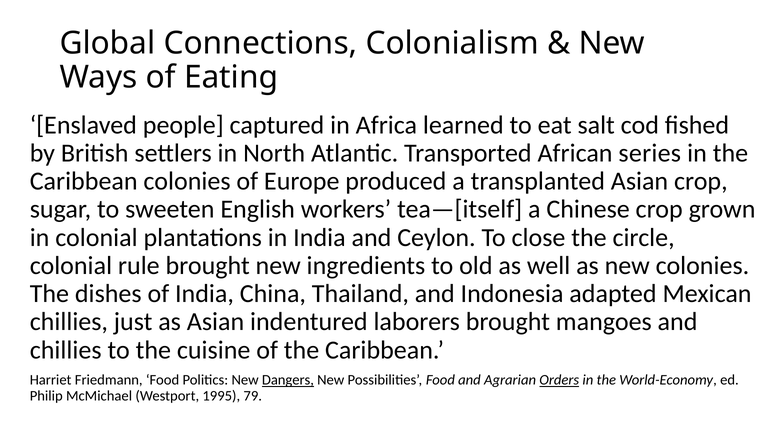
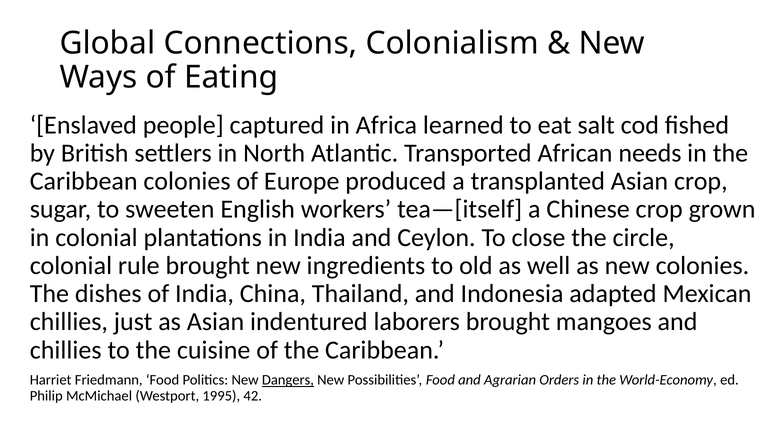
series: series -> needs
Orders underline: present -> none
79: 79 -> 42
